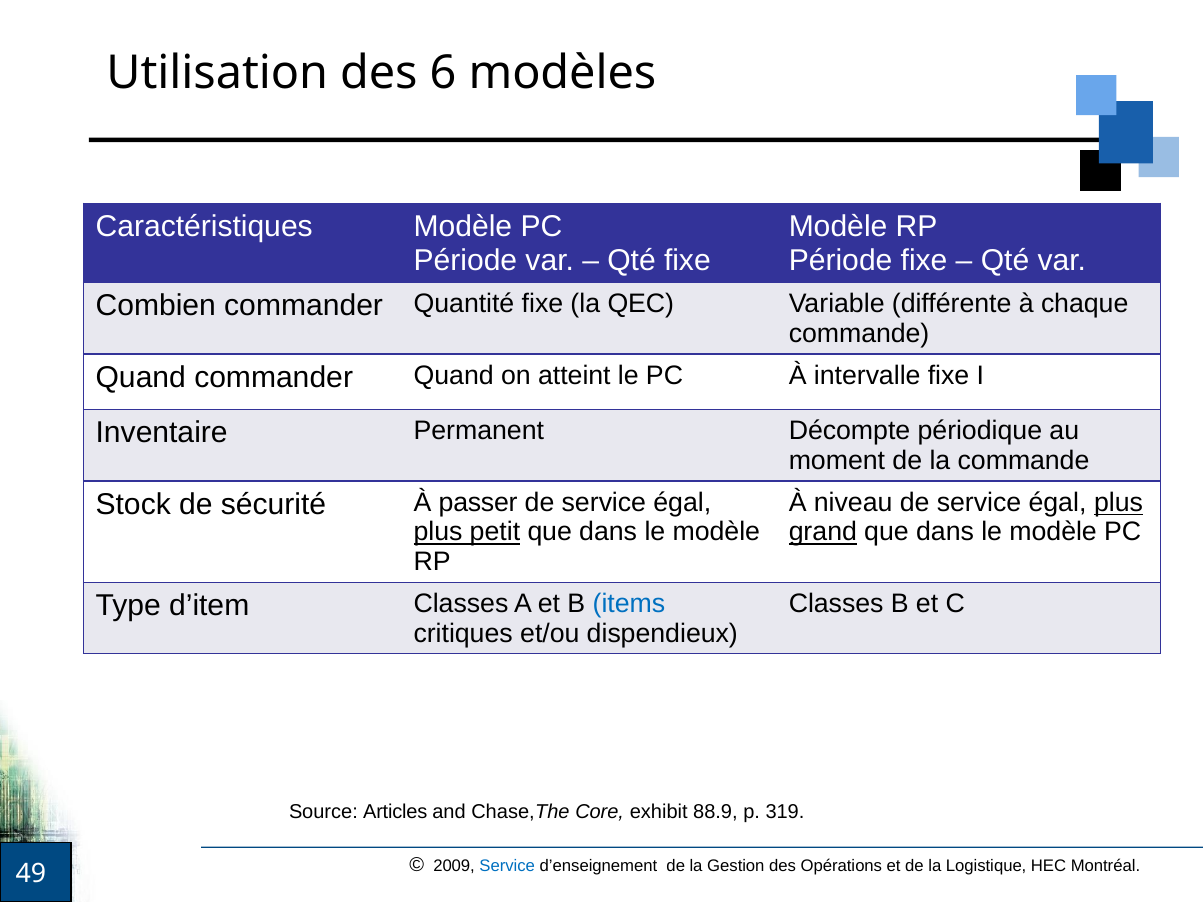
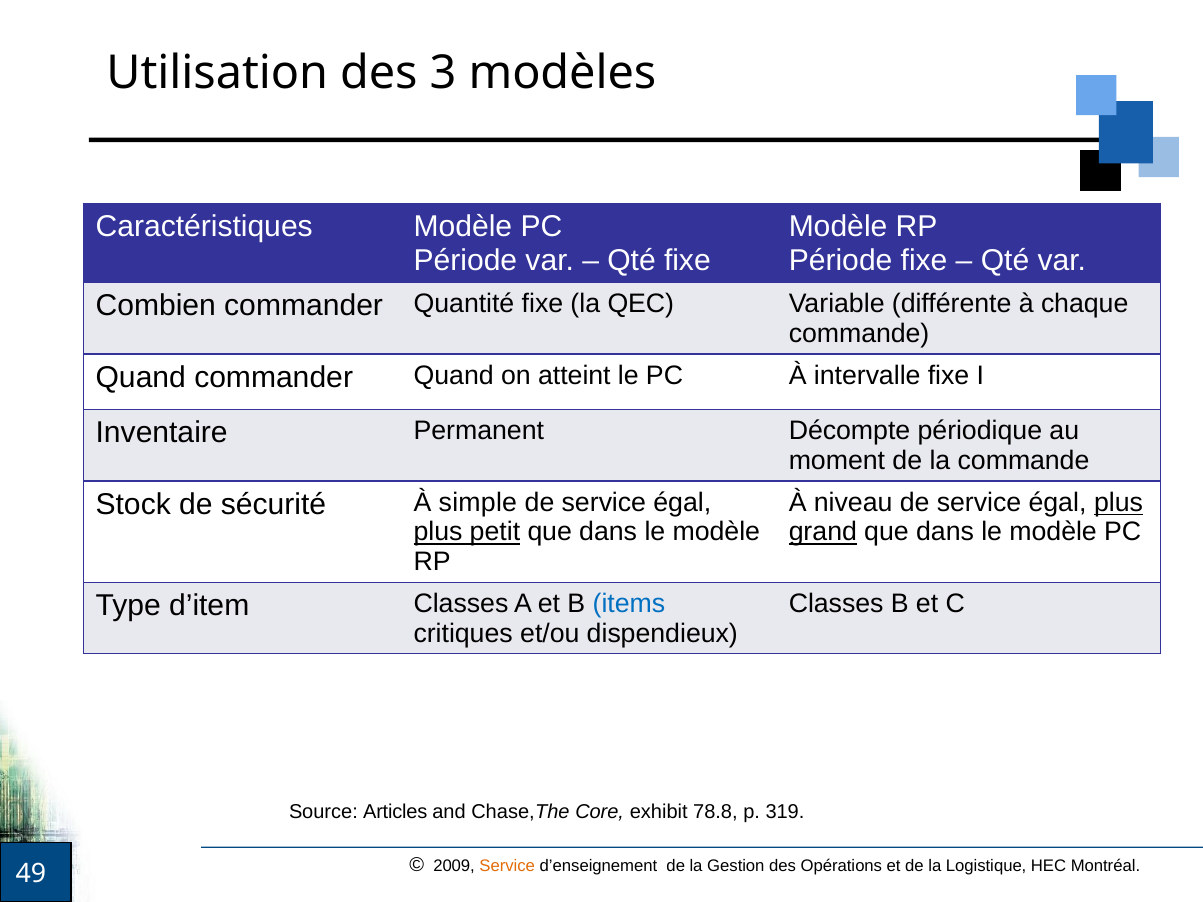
6: 6 -> 3
passer: passer -> simple
88.9: 88.9 -> 78.8
Service at (507, 866) colour: blue -> orange
